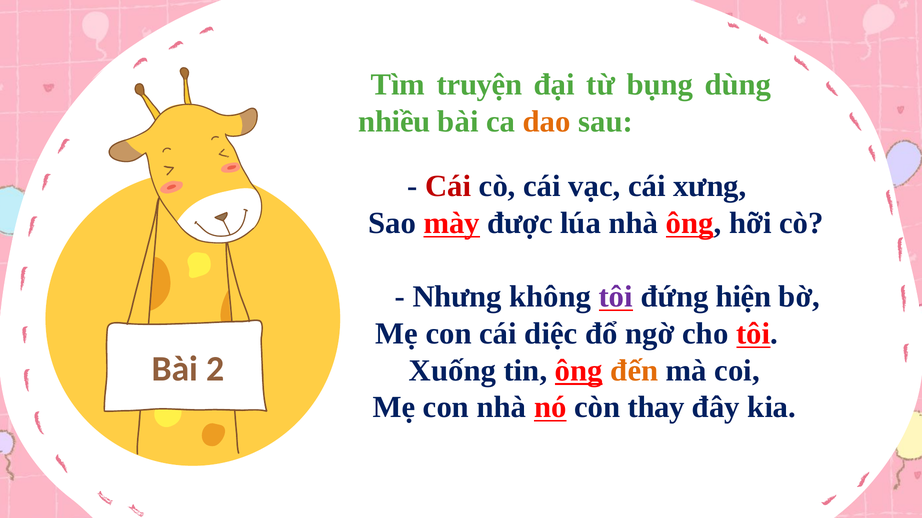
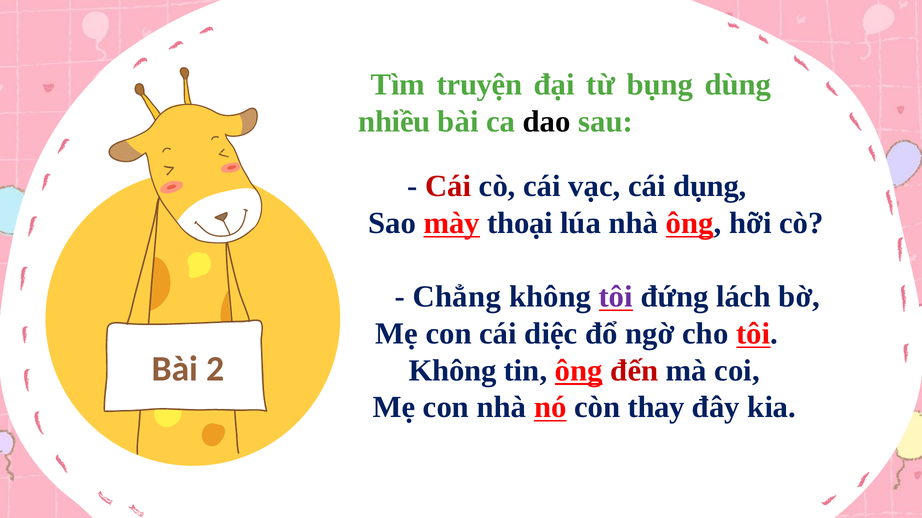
dao colour: orange -> black
xưng: xưng -> dụng
được: được -> thoại
Nhưng: Nhưng -> Chẳng
hiện: hiện -> lách
Xuống at (453, 371): Xuống -> Không
đến colour: orange -> red
